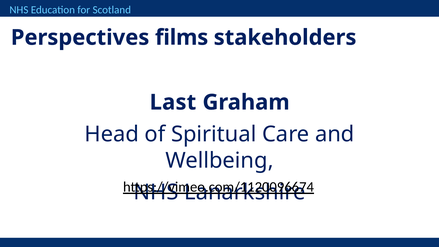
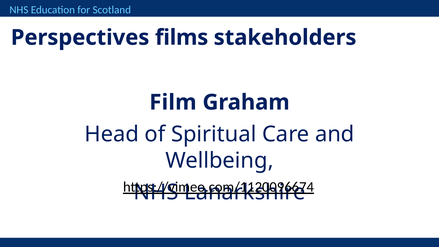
Last: Last -> Film
